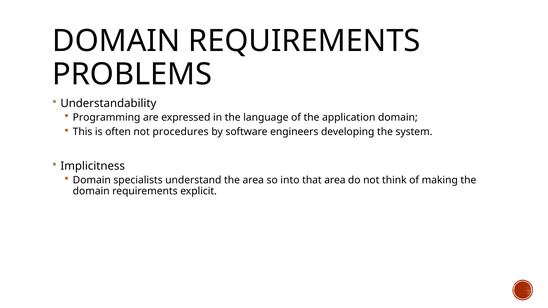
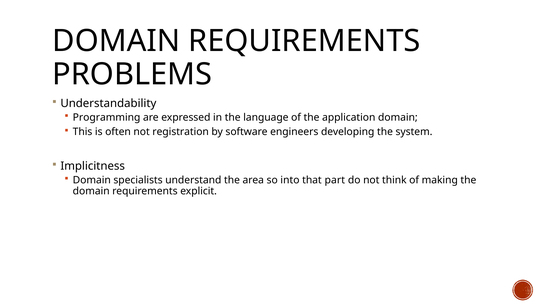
procedures: procedures -> registration
that area: area -> part
